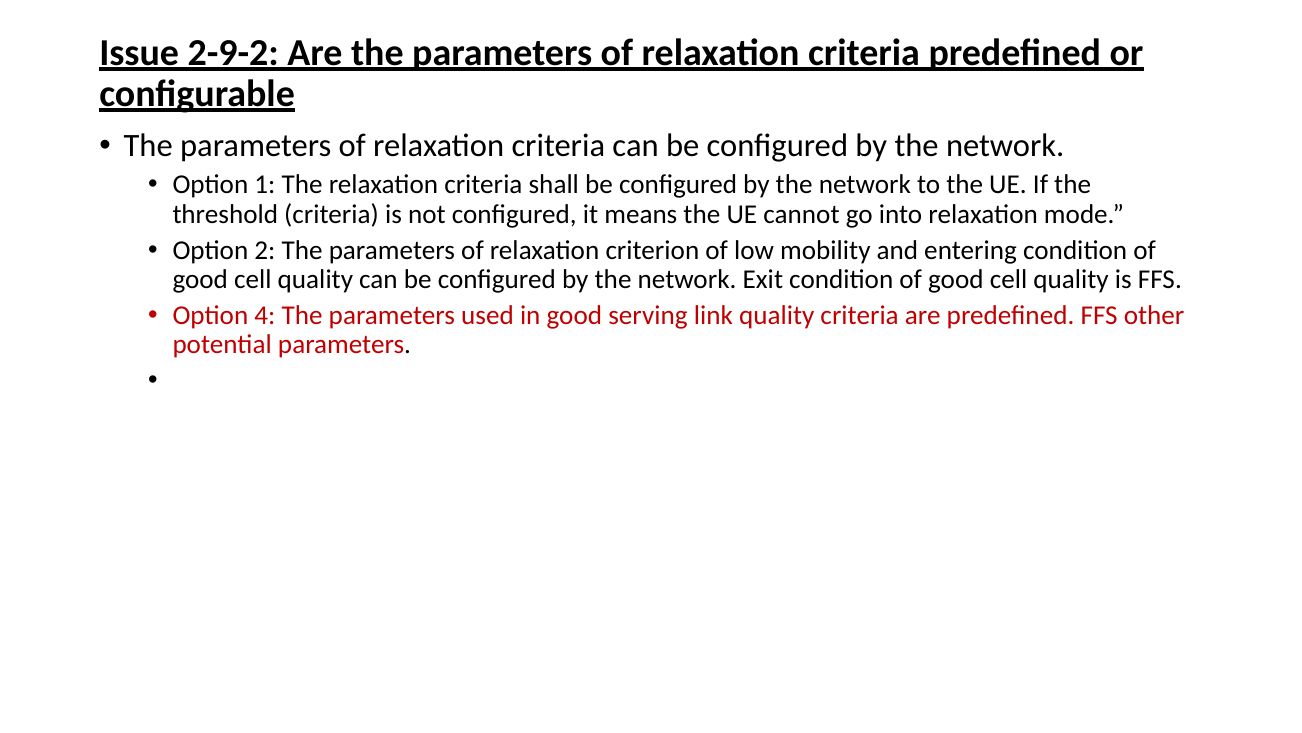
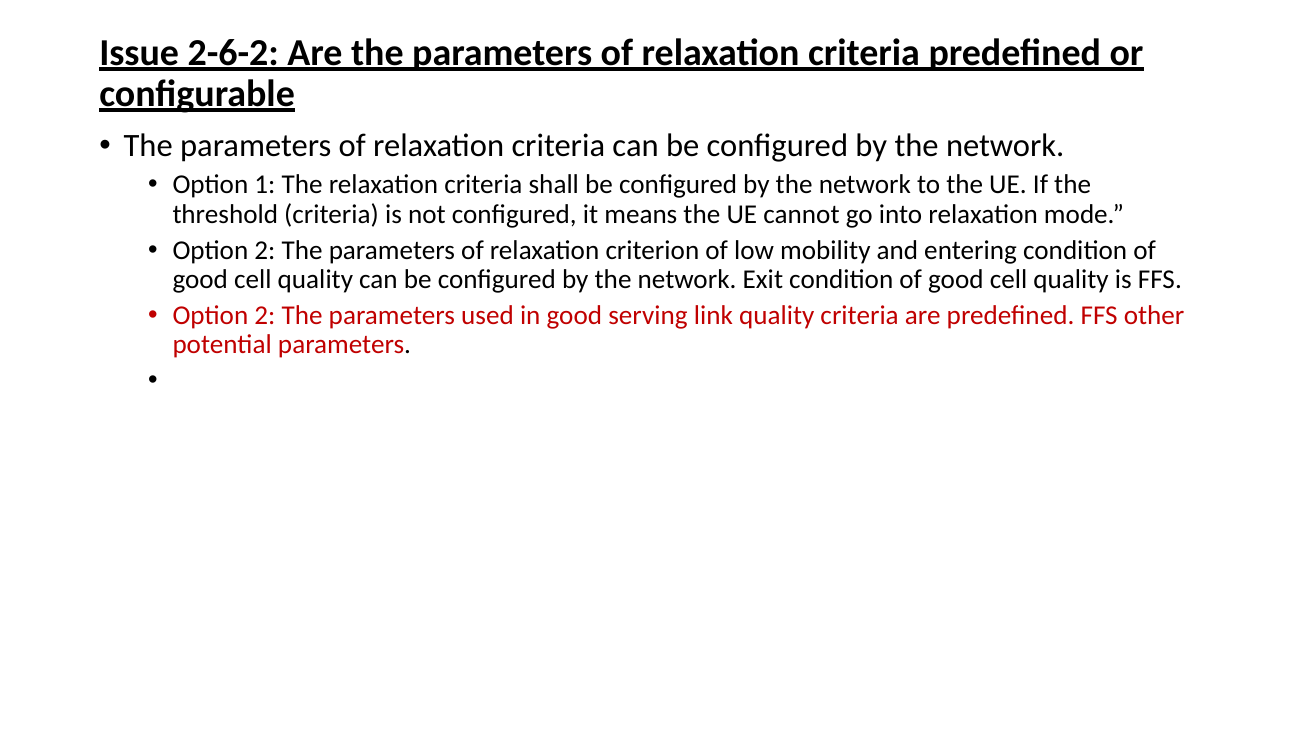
2-9-2: 2-9-2 -> 2-6-2
4 at (265, 315): 4 -> 2
